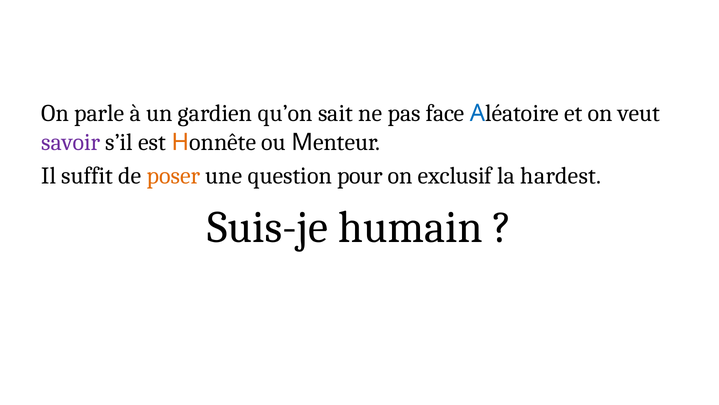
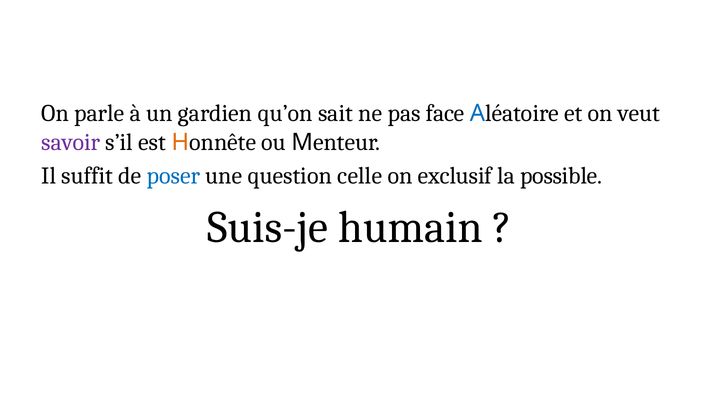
poser colour: orange -> blue
pour: pour -> celle
hardest: hardest -> possible
